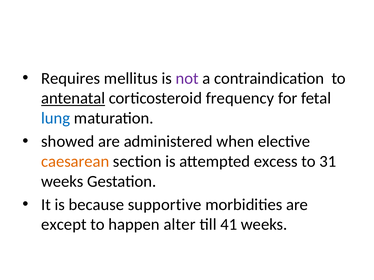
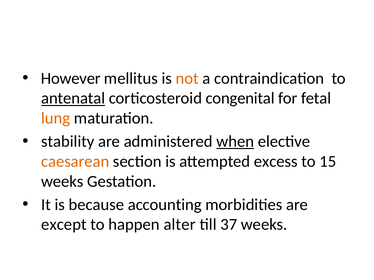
Requires: Requires -> However
not colour: purple -> orange
frequency: frequency -> congenital
lung colour: blue -> orange
showed: showed -> stability
when underline: none -> present
31: 31 -> 15
supportive: supportive -> accounting
41: 41 -> 37
